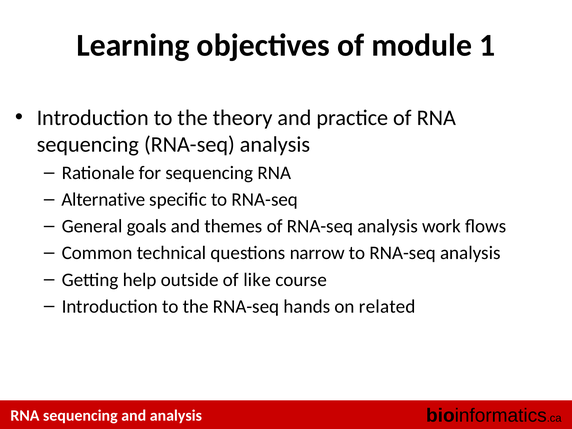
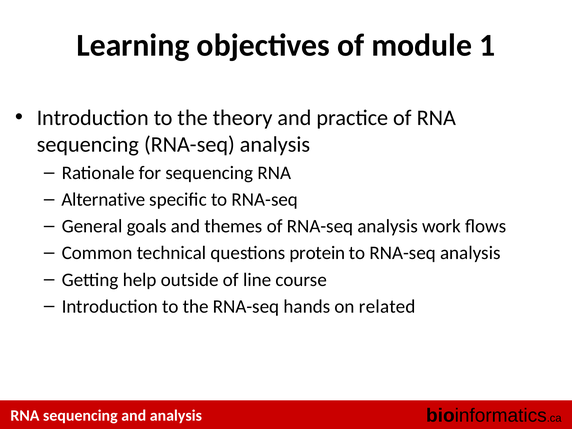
narrow: narrow -> protein
like: like -> line
